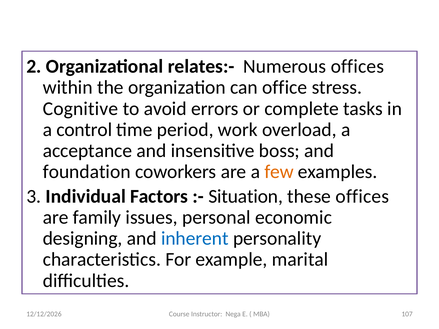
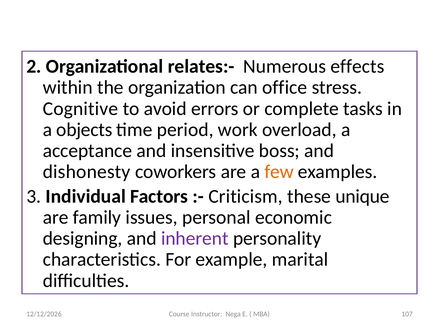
Numerous offices: offices -> effects
control: control -> objects
foundation: foundation -> dishonesty
Situation: Situation -> Criticism
these offices: offices -> unique
inherent colour: blue -> purple
